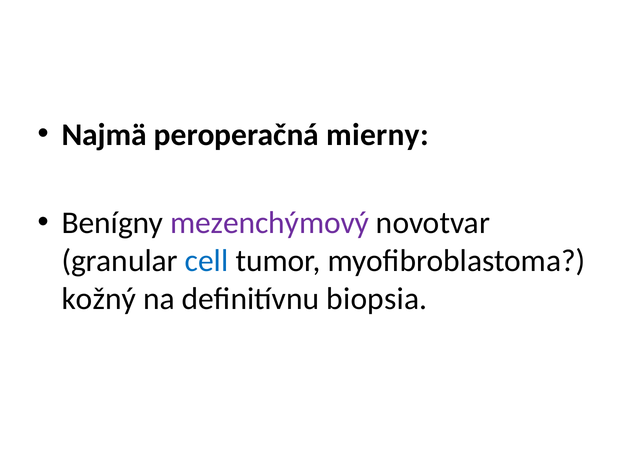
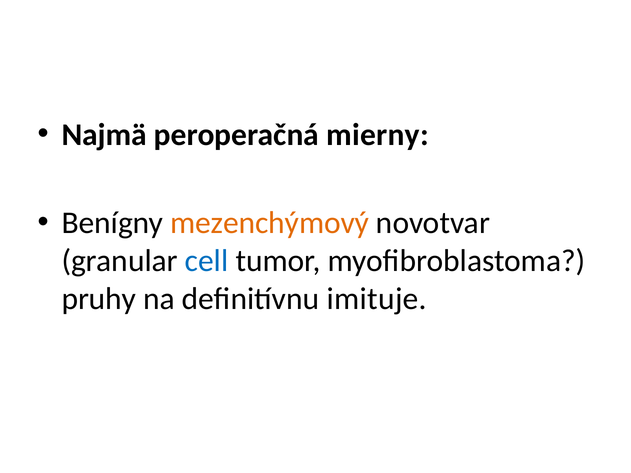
mezenchýmový colour: purple -> orange
kožný: kožný -> pruhy
biopsia: biopsia -> imituje
